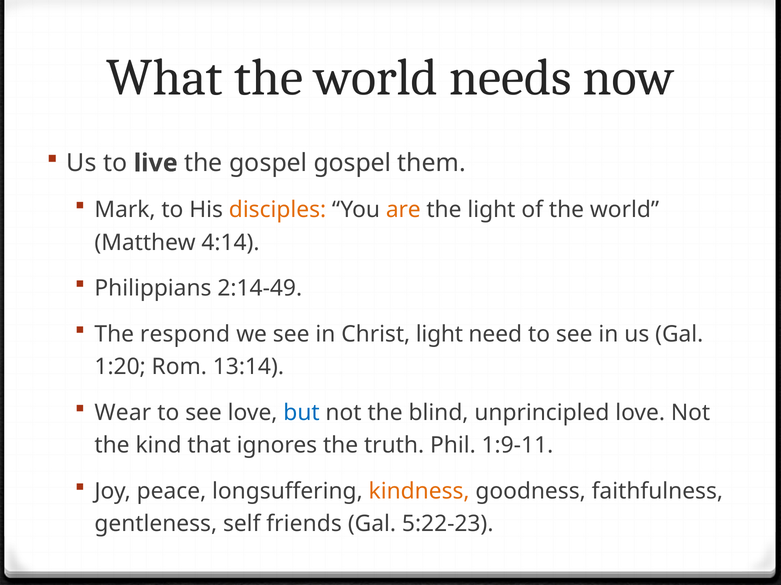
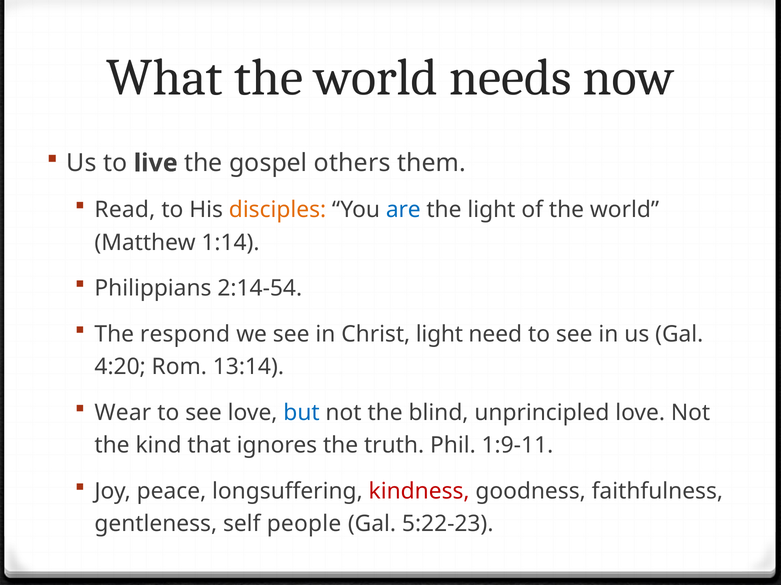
gospel gospel: gospel -> others
Mark: Mark -> Read
are colour: orange -> blue
4:14: 4:14 -> 1:14
2:14-49: 2:14-49 -> 2:14-54
1:20: 1:20 -> 4:20
kindness colour: orange -> red
friends: friends -> people
